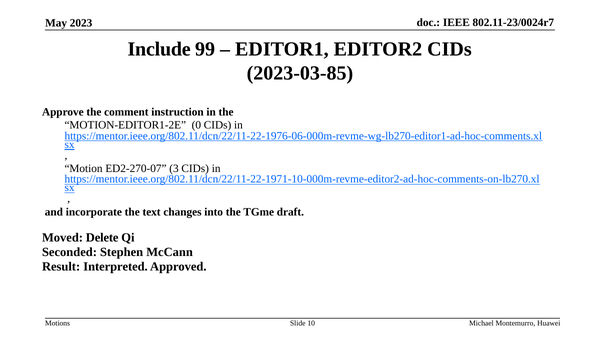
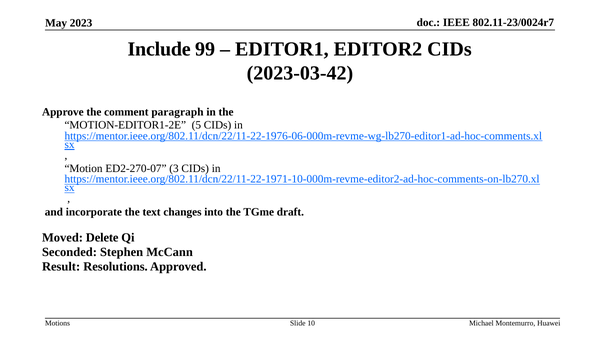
2023-03-85: 2023-03-85 -> 2023-03-42
instruction: instruction -> paragraph
0: 0 -> 5
Interpreted: Interpreted -> Resolutions
